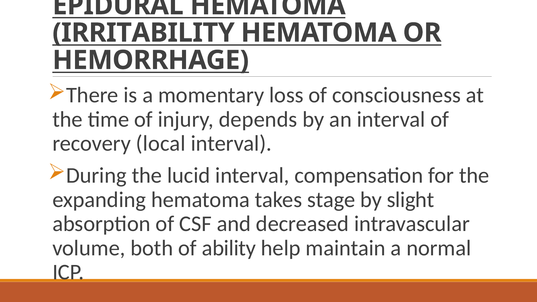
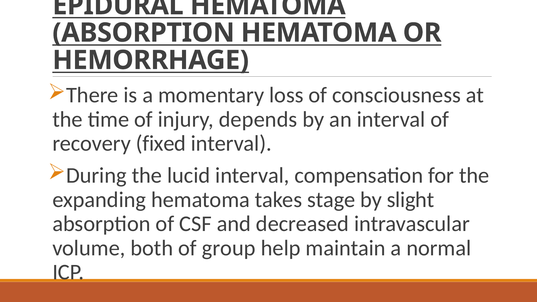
IRRITABILITY at (144, 33): IRRITABILITY -> ABSORPTION
local: local -> fixed
ability: ability -> group
